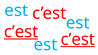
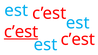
c’est at (78, 39) underline: present -> none
